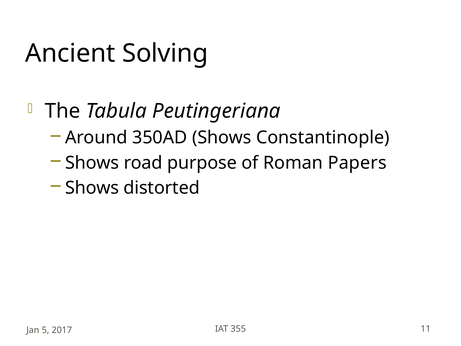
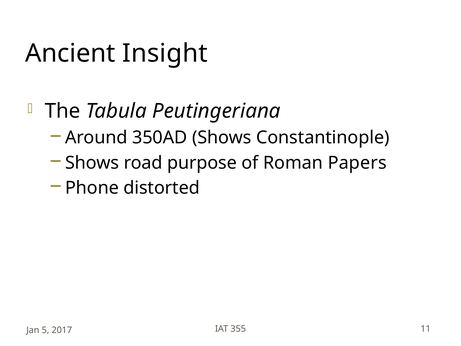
Solving: Solving -> Insight
Shows at (92, 188): Shows -> Phone
